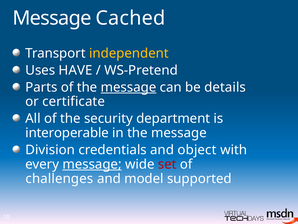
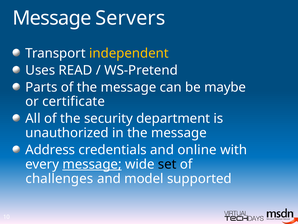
Cached: Cached -> Servers
HAVE: HAVE -> READ
message at (129, 87) underline: present -> none
details: details -> maybe
interoperable: interoperable -> unauthorized
Division: Division -> Address
object: object -> online
set colour: red -> black
